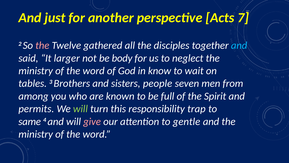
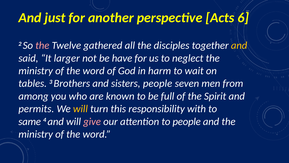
7: 7 -> 6
and at (239, 45) colour: light blue -> yellow
body: body -> have
know: know -> harm
will at (80, 109) colour: light green -> yellow
trap: trap -> with
to gentle: gentle -> people
